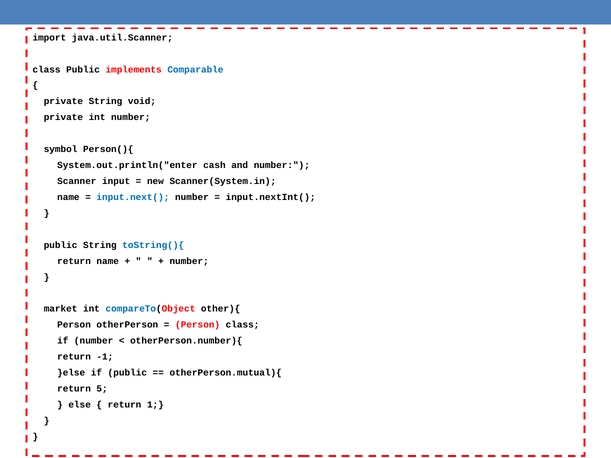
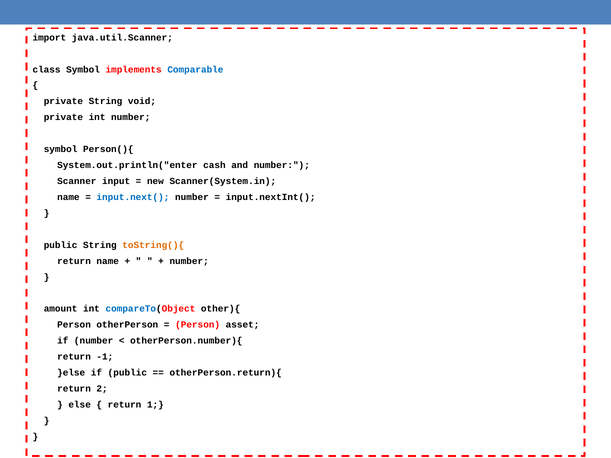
class Public: Public -> Symbol
toString(){ colour: blue -> orange
market: market -> amount
Person class: class -> asset
otherPerson.mutual){: otherPerson.mutual){ -> otherPerson.return){
5: 5 -> 2
